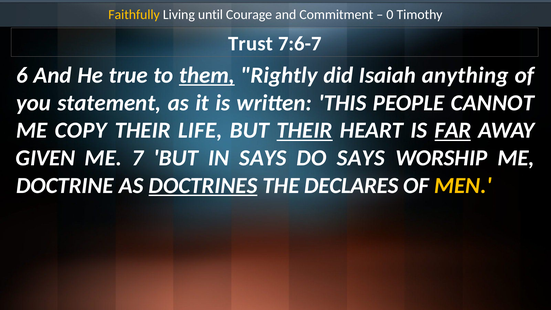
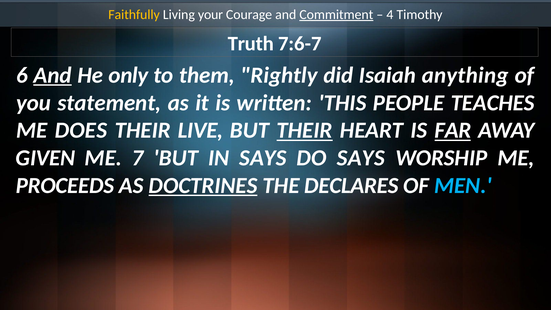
until: until -> your
Commitment underline: none -> present
0: 0 -> 4
Trust: Trust -> Truth
And at (53, 75) underline: none -> present
true: true -> only
them underline: present -> none
CANNOT: CANNOT -> TEACHES
COPY: COPY -> DOES
LIFE: LIFE -> LIVE
DOCTRINE: DOCTRINE -> PROCEEDS
MEN colour: yellow -> light blue
